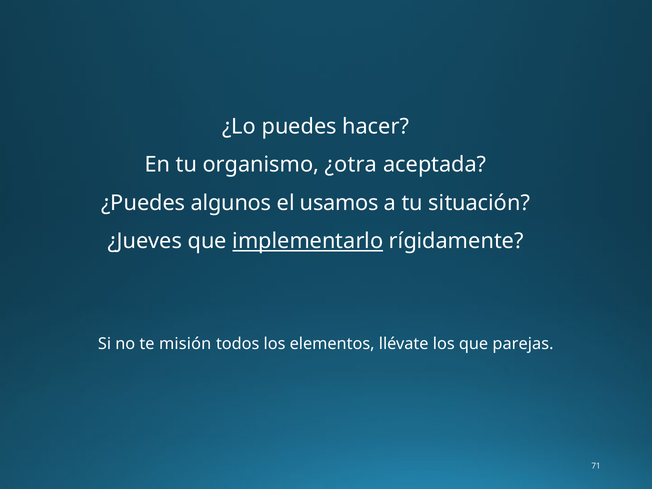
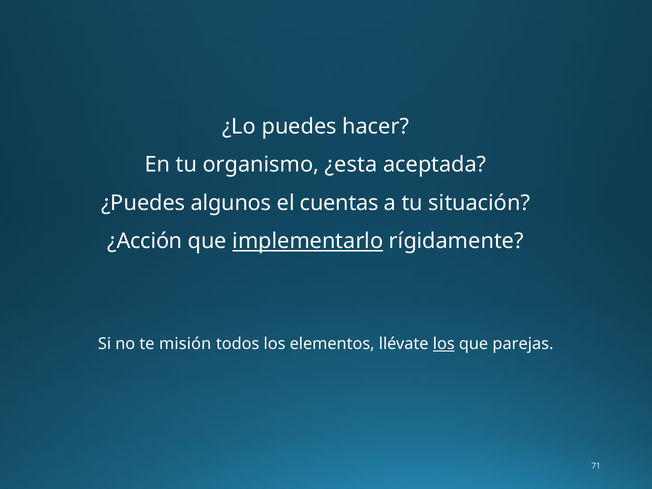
¿otra: ¿otra -> ¿esta
usamos: usamos -> cuentas
¿Jueves: ¿Jueves -> ¿Acción
los at (444, 344) underline: none -> present
